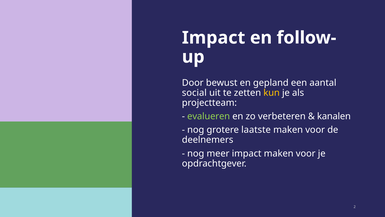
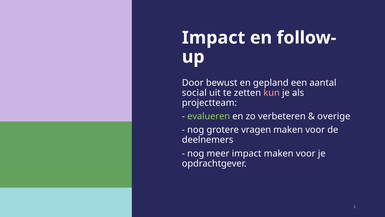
kun colour: yellow -> pink
kanalen: kanalen -> overige
laatste: laatste -> vragen
